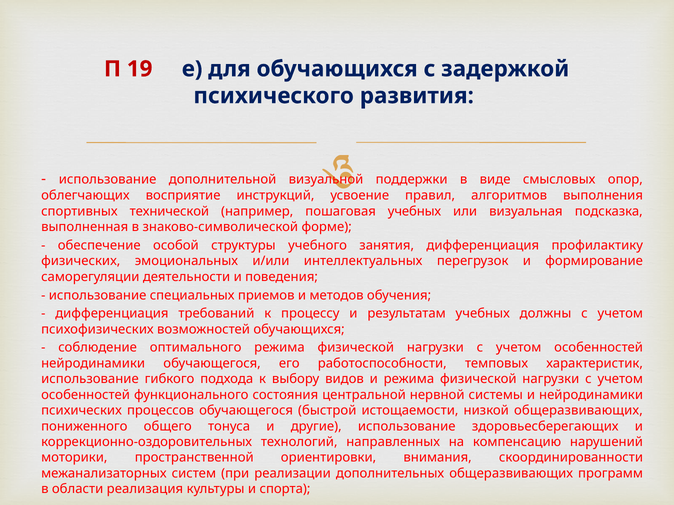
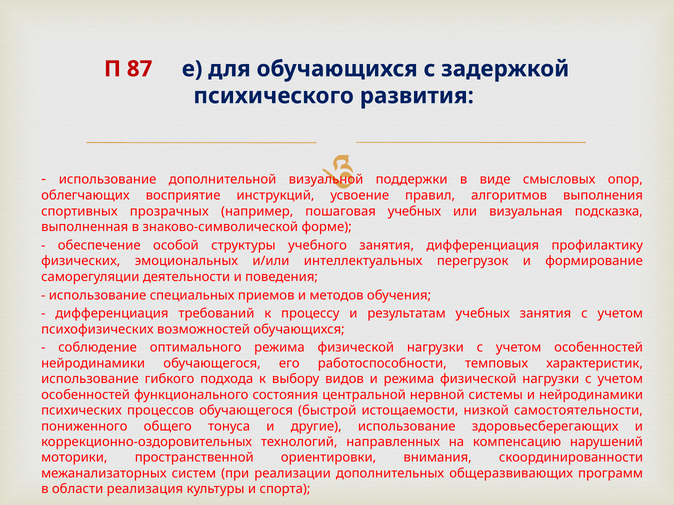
19: 19 -> 87
технической: технической -> прозрачных
учебных должны: должны -> занятия
низкой общеразвивающих: общеразвивающих -> самостоятельности
